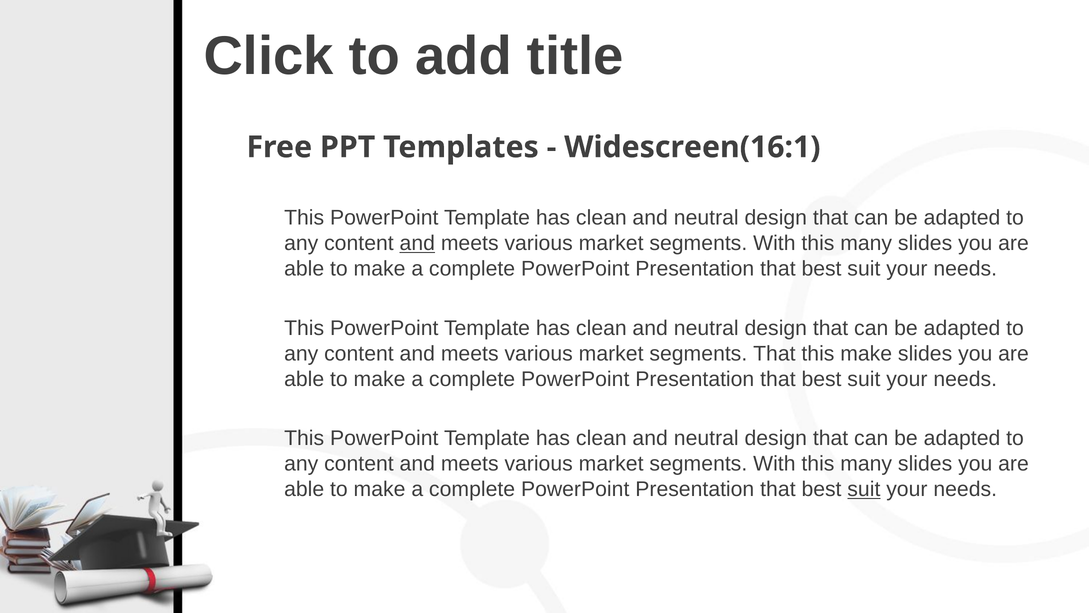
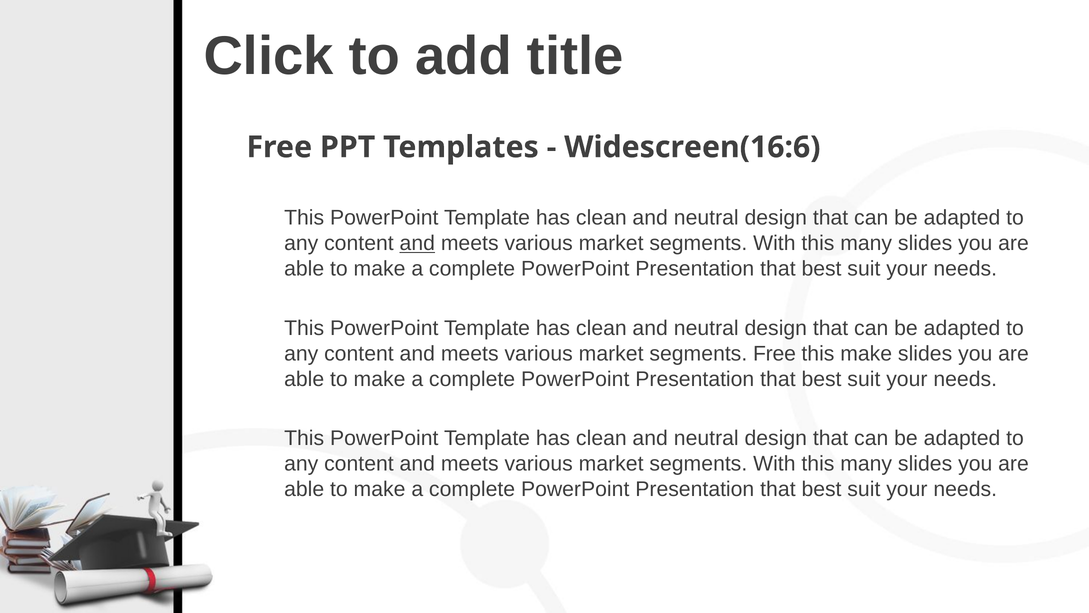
Widescreen(16:1: Widescreen(16:1 -> Widescreen(16:6
segments That: That -> Free
suit at (864, 489) underline: present -> none
